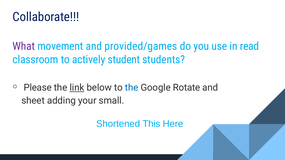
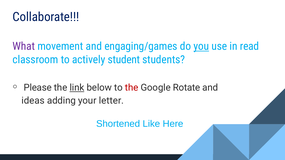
provided/games: provided/games -> engaging/games
you underline: none -> present
the at (132, 88) colour: blue -> red
sheet: sheet -> ideas
small: small -> letter
This: This -> Like
